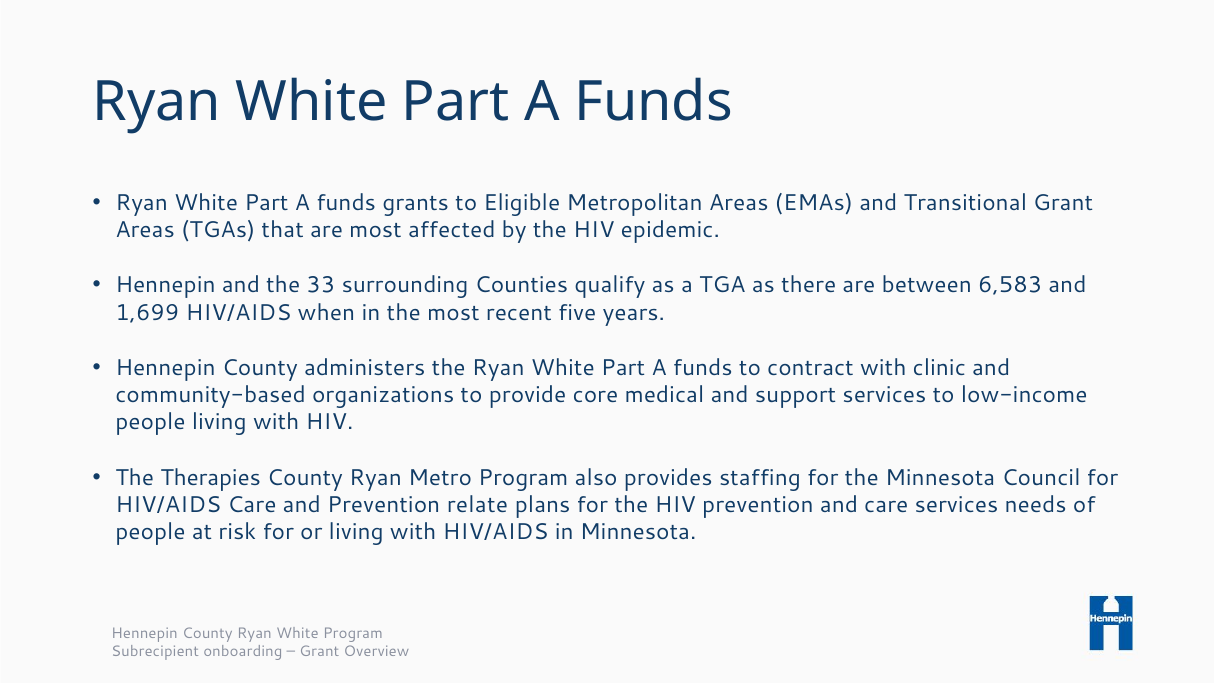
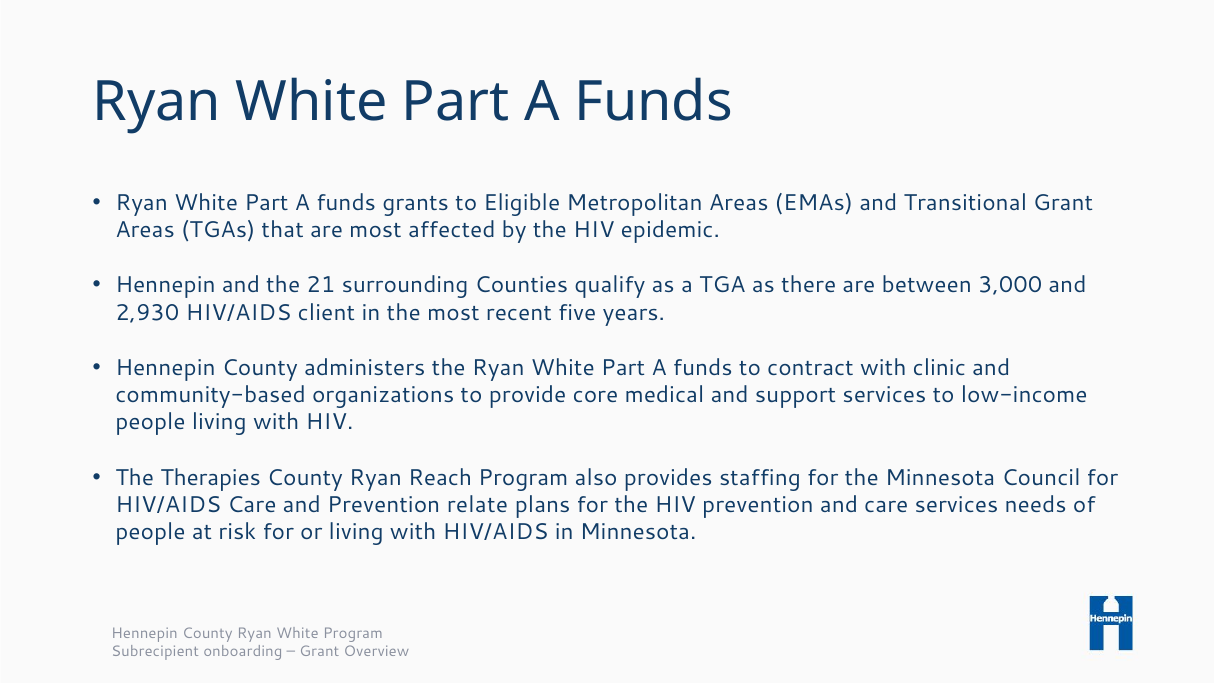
33: 33 -> 21
6,583: 6,583 -> 3,000
1,699: 1,699 -> 2,930
when: when -> client
Metro: Metro -> Reach
